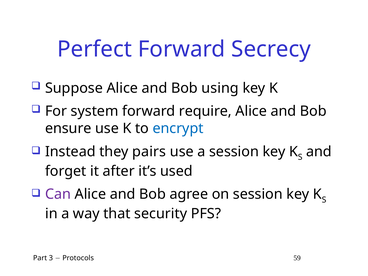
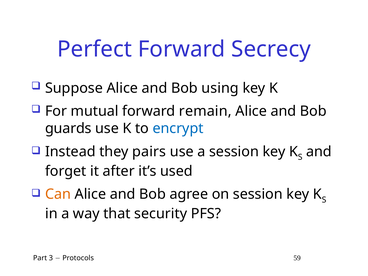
system: system -> mutual
require: require -> remain
ensure: ensure -> guards
Can colour: purple -> orange
